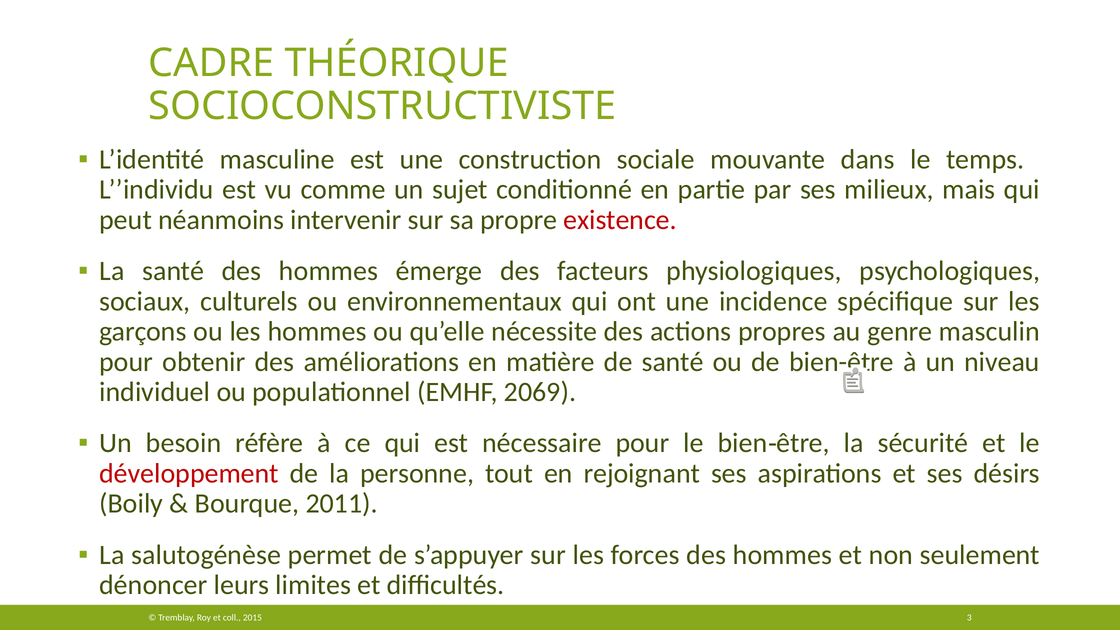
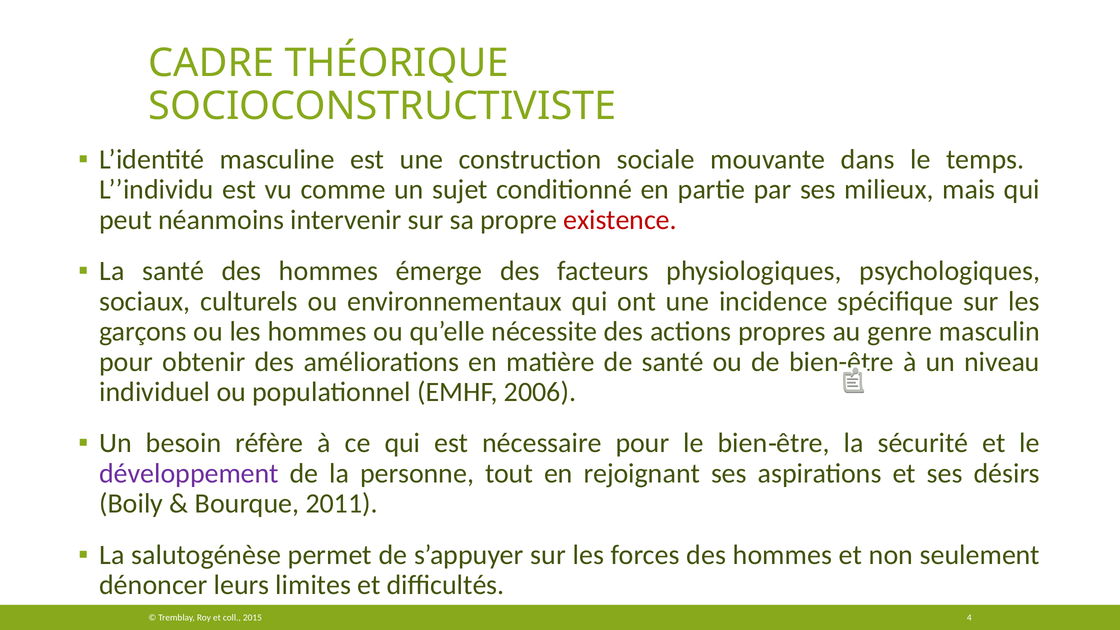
2069: 2069 -> 2006
développement colour: red -> purple
3: 3 -> 4
